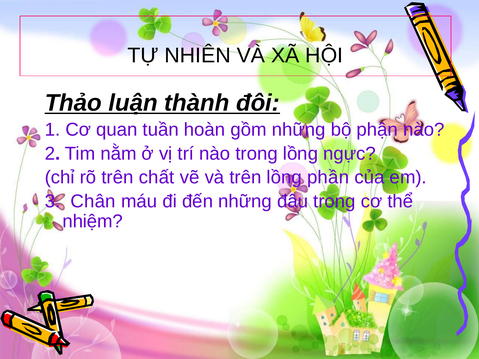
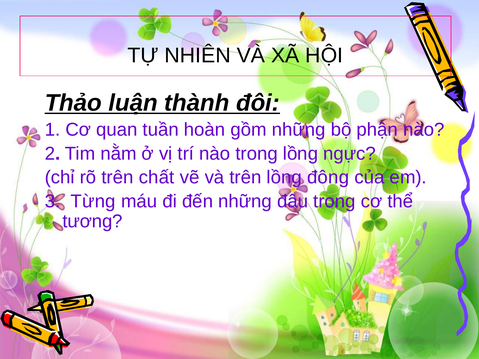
phần: phần -> đông
Chân: Chân -> Từng
nhiệm: nhiệm -> tương
